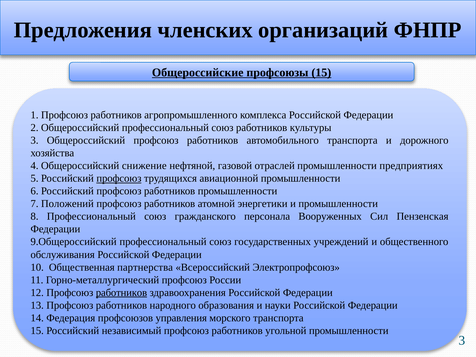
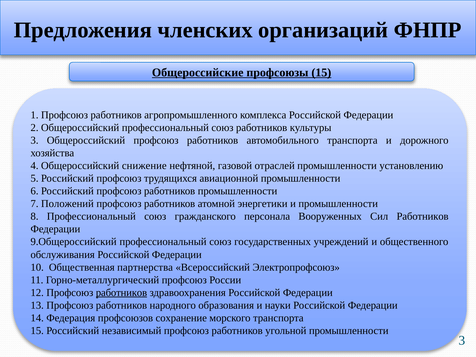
предприятиях: предприятиях -> установлению
профсоюз at (119, 178) underline: present -> none
Сил Пензенская: Пензенская -> Работников
управления: управления -> сохранение
